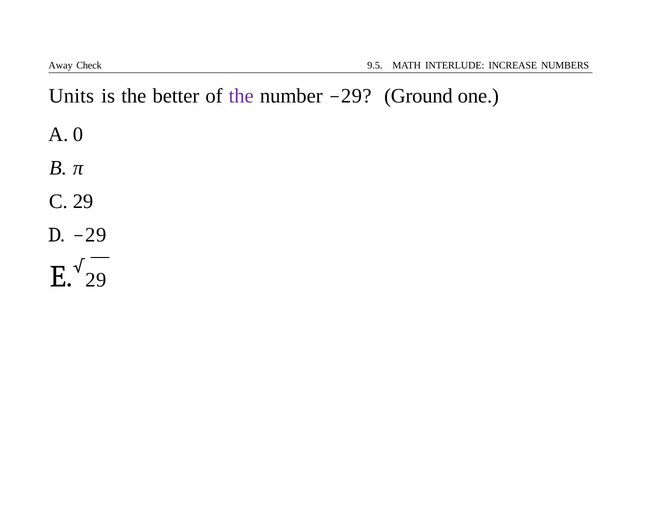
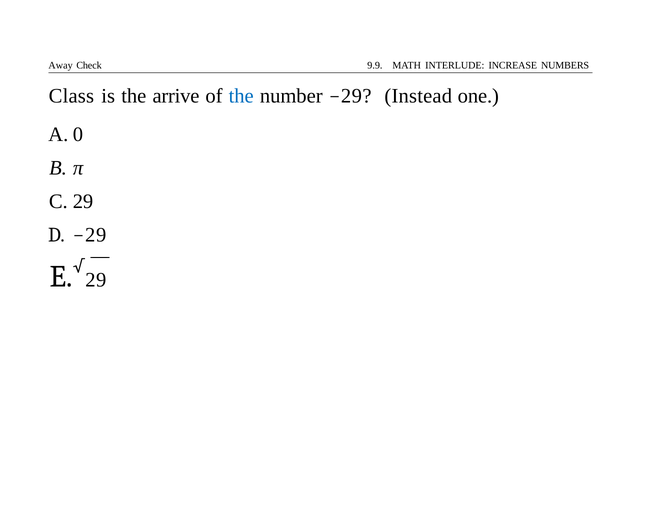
9.5: 9.5 -> 9.9
Units: Units -> Class
better: better -> arrive
the at (241, 96) colour: purple -> blue
Ground: Ground -> Instead
